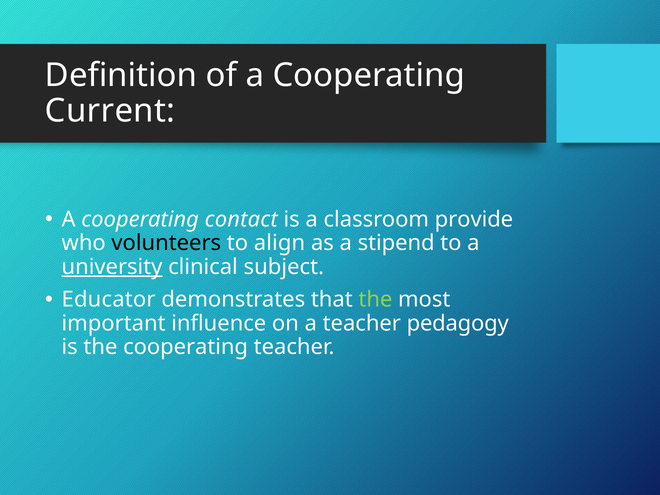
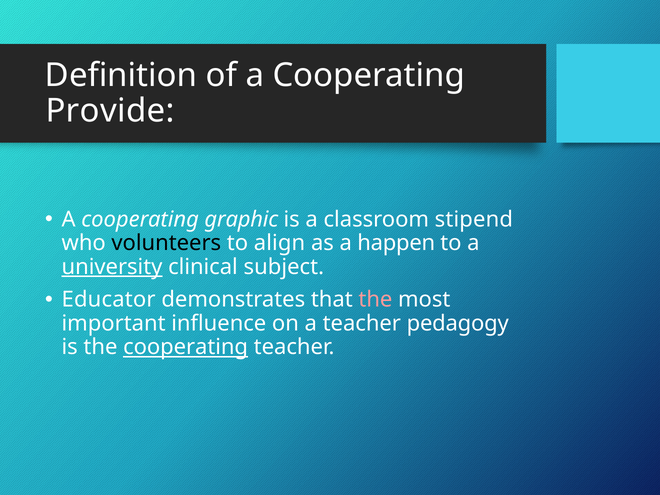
Current: Current -> Provide
contact: contact -> graphic
provide: provide -> stipend
stipend: stipend -> happen
the at (375, 300) colour: light green -> pink
cooperating at (186, 347) underline: none -> present
